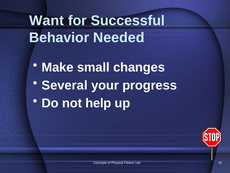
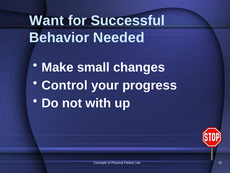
Several: Several -> Control
help: help -> with
